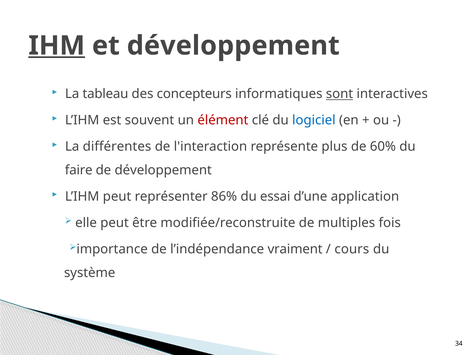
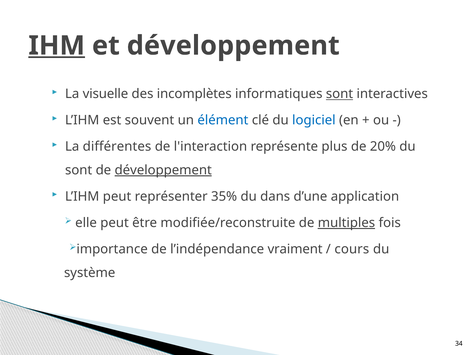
tableau: tableau -> visuelle
concepteurs: concepteurs -> incomplètes
élément colour: red -> blue
60%: 60% -> 20%
faire at (79, 170): faire -> sont
développement at (163, 170) underline: none -> present
86%: 86% -> 35%
essai: essai -> dans
multiples underline: none -> present
